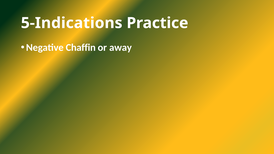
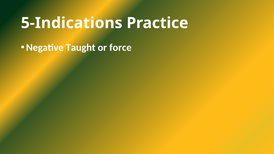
Chaffin: Chaffin -> Taught
away: away -> force
